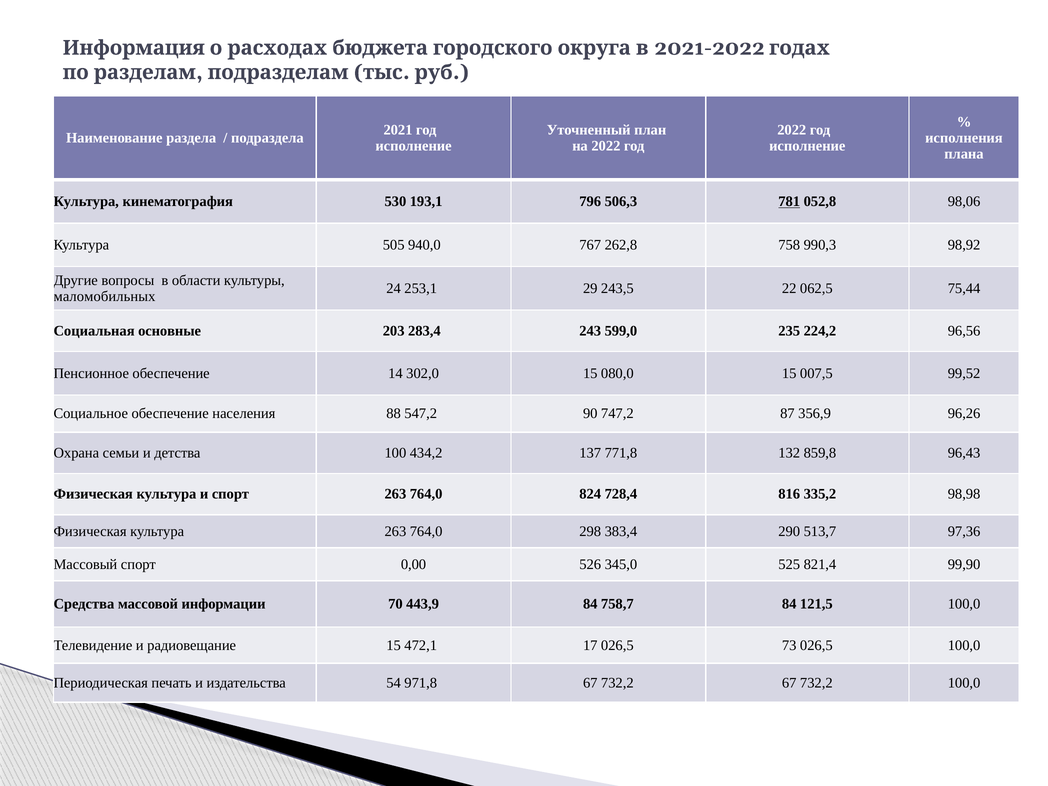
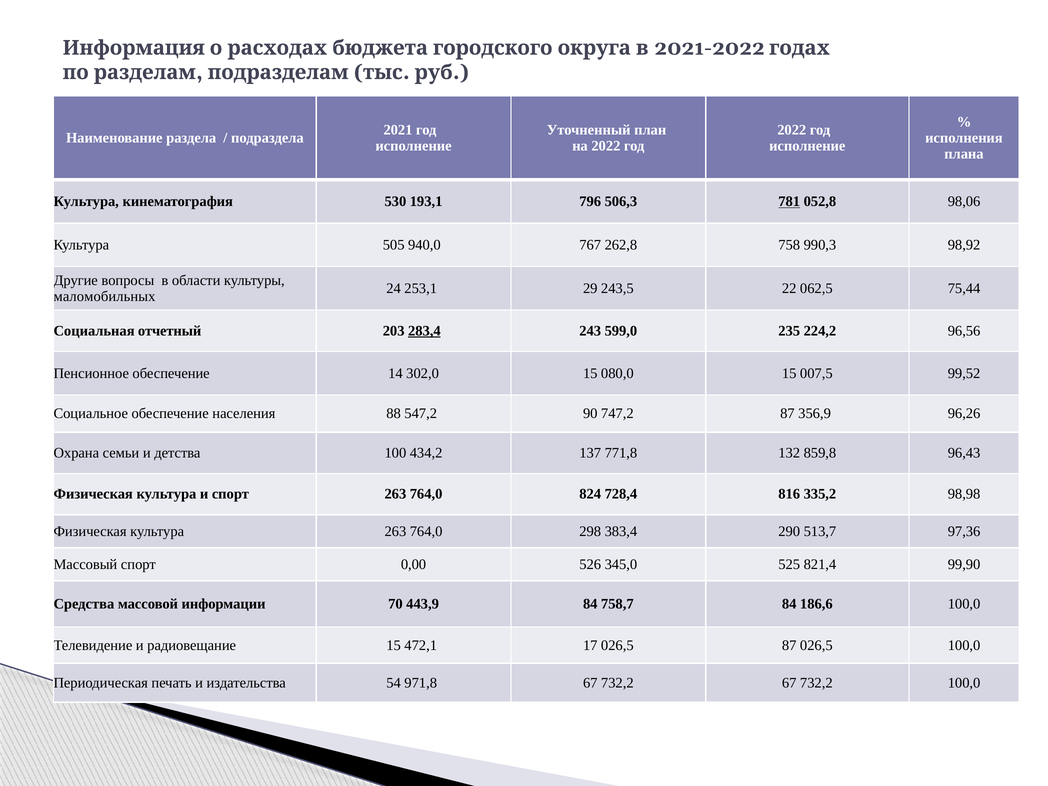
основные: основные -> отчетный
283,4 underline: none -> present
121,5: 121,5 -> 186,6
026,5 73: 73 -> 87
